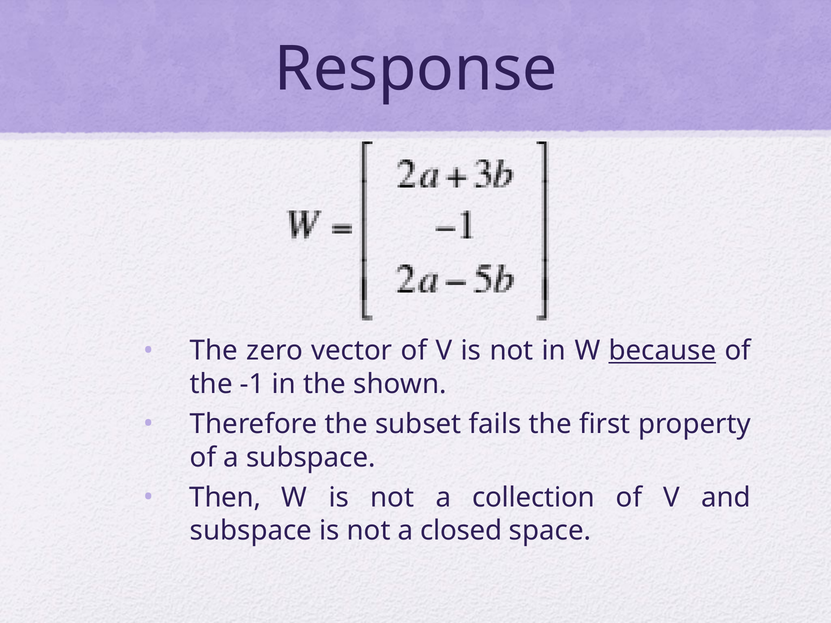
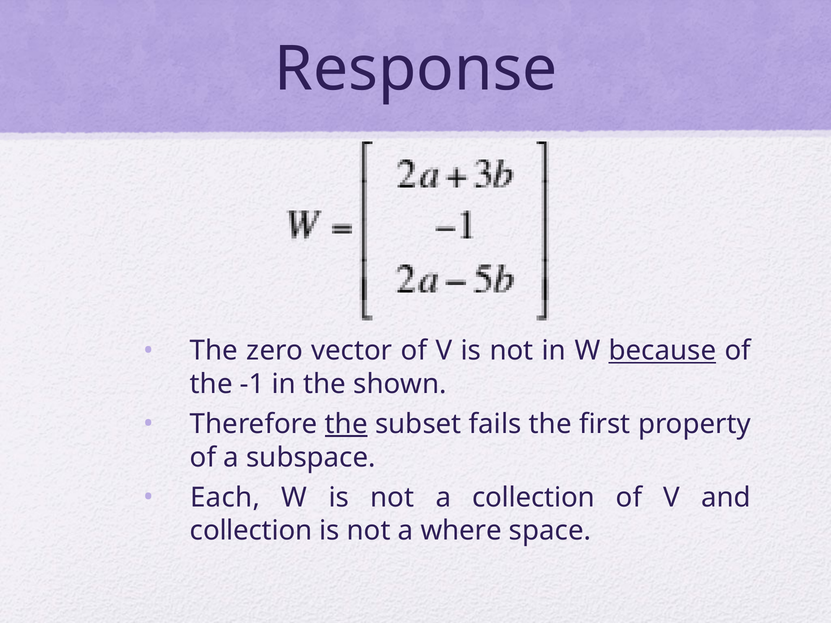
the at (346, 424) underline: none -> present
Then: Then -> Each
subspace at (251, 531): subspace -> collection
closed: closed -> where
